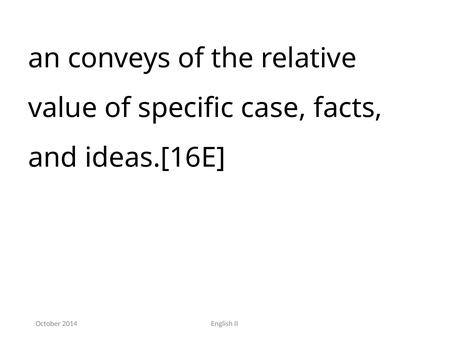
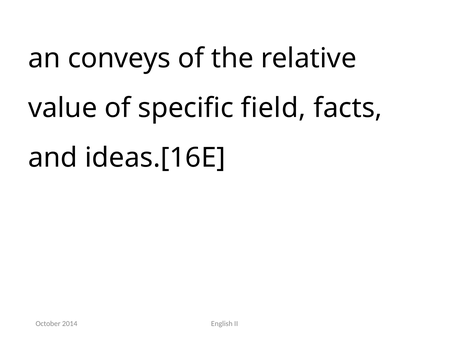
case: case -> field
